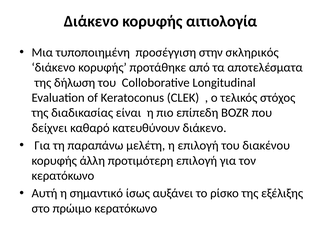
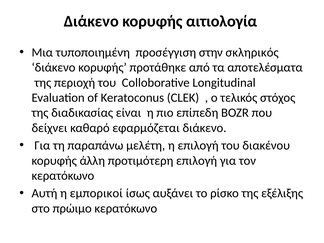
δήλωση: δήλωση -> περιοχή
κατευθύνουν: κατευθύνουν -> εφαρμόζεται
σημαντικό: σημαντικό -> εμπορικοί
